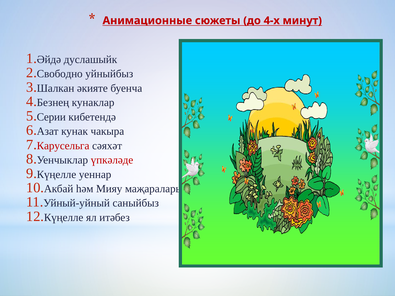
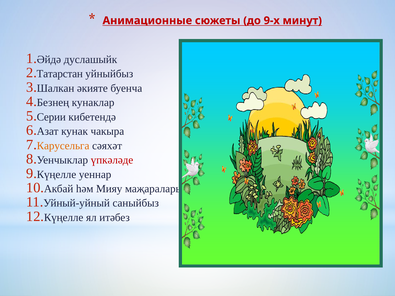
4-х: 4-х -> 9-х
Свободно: Свободно -> Татарстан
Карусельга colour: red -> orange
